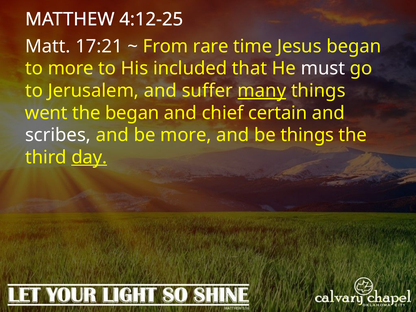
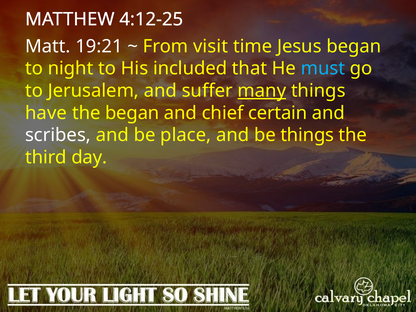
17:21: 17:21 -> 19:21
rare: rare -> visit
to more: more -> night
must colour: white -> light blue
went: went -> have
be more: more -> place
day underline: present -> none
